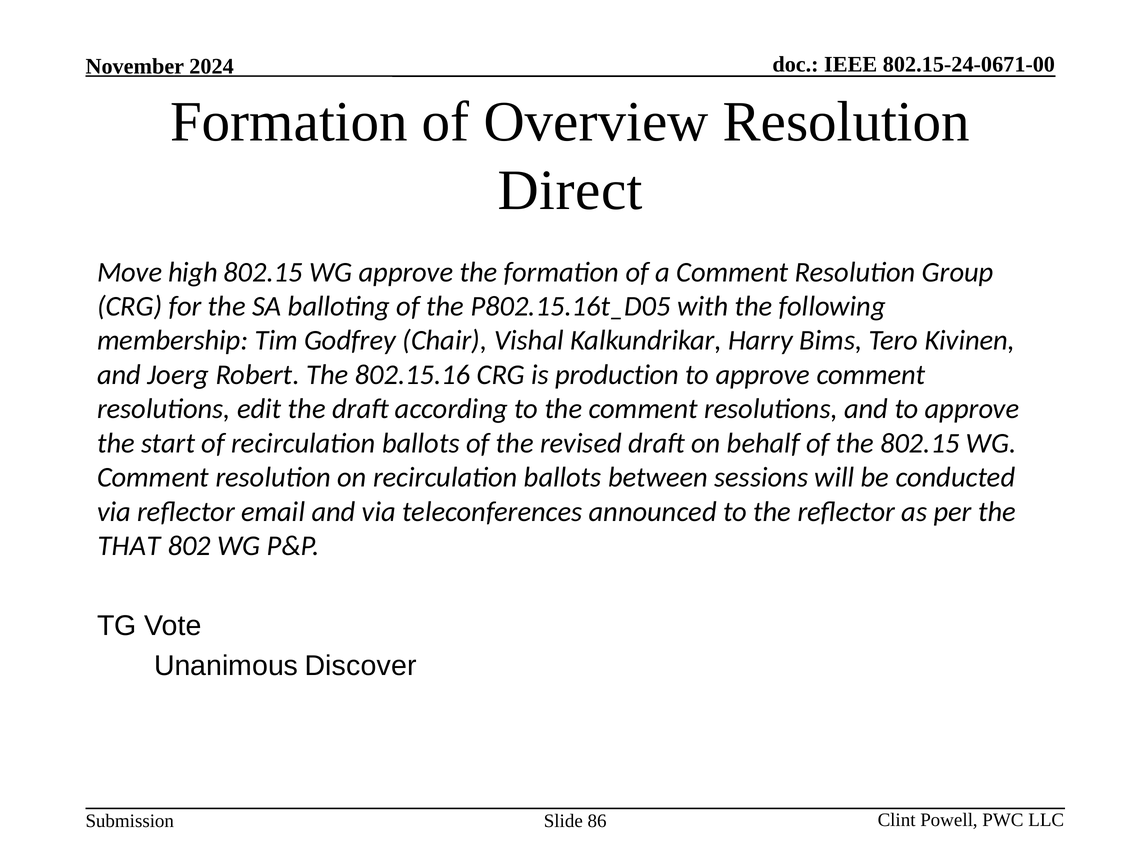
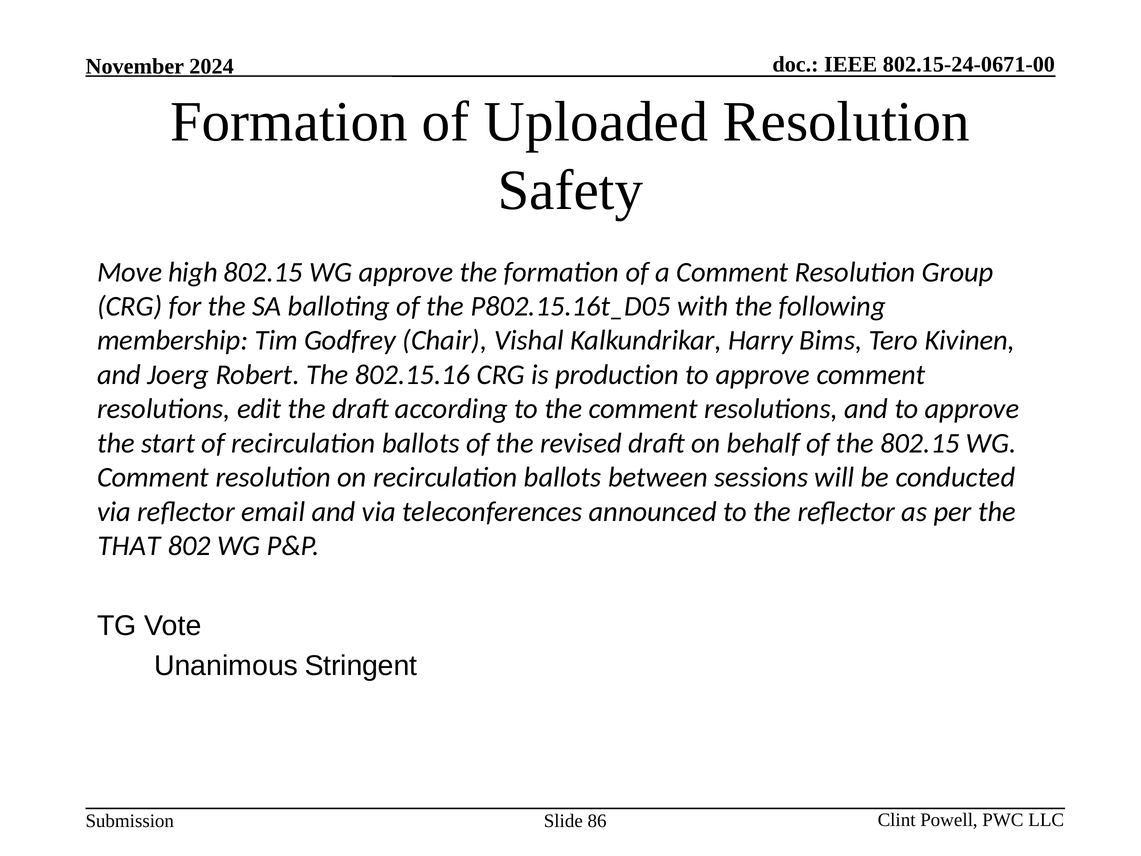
Overview: Overview -> Uploaded
Direct: Direct -> Safety
Discover: Discover -> Stringent
